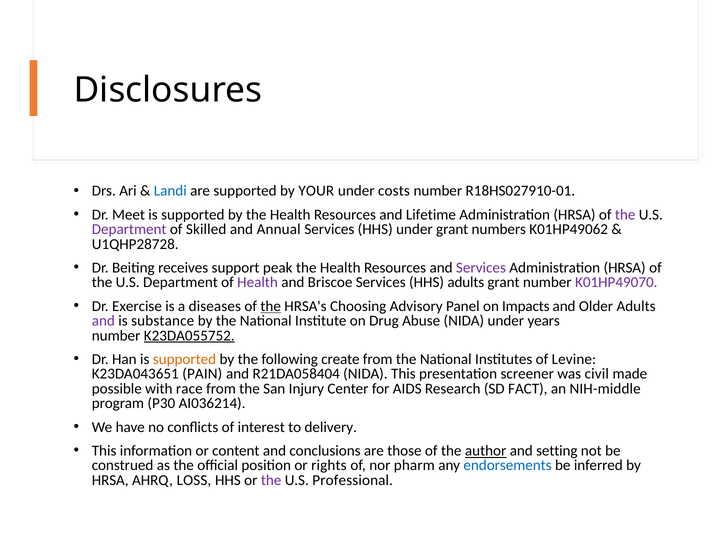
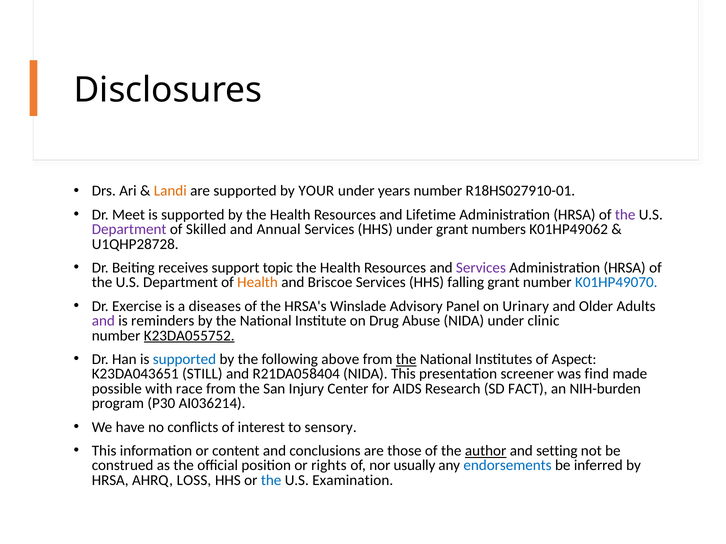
Landi colour: blue -> orange
costs: costs -> years
peak: peak -> topic
Health at (258, 283) colour: purple -> orange
HHS adults: adults -> falling
K01HP49070 colour: purple -> blue
the at (271, 307) underline: present -> none
Choosing: Choosing -> Winslade
Impacts: Impacts -> Urinary
substance: substance -> reminders
years: years -> clinic
supported at (185, 360) colour: orange -> blue
create: create -> above
the at (406, 360) underline: none -> present
Levine: Levine -> Aspect
PAIN: PAIN -> STILL
civil: civil -> find
NIH-middle: NIH-middle -> NIH-burden
delivery: delivery -> sensory
pharm: pharm -> usually
the at (271, 481) colour: purple -> blue
Professional: Professional -> Examination
